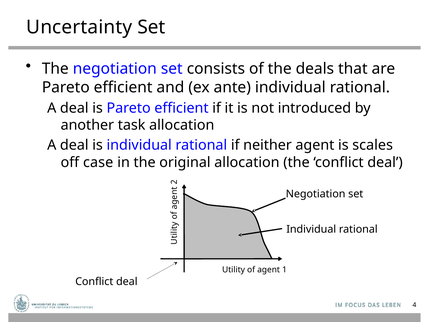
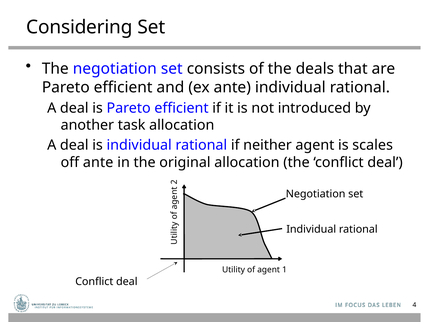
Uncertainty: Uncertainty -> Considering
off case: case -> ante
